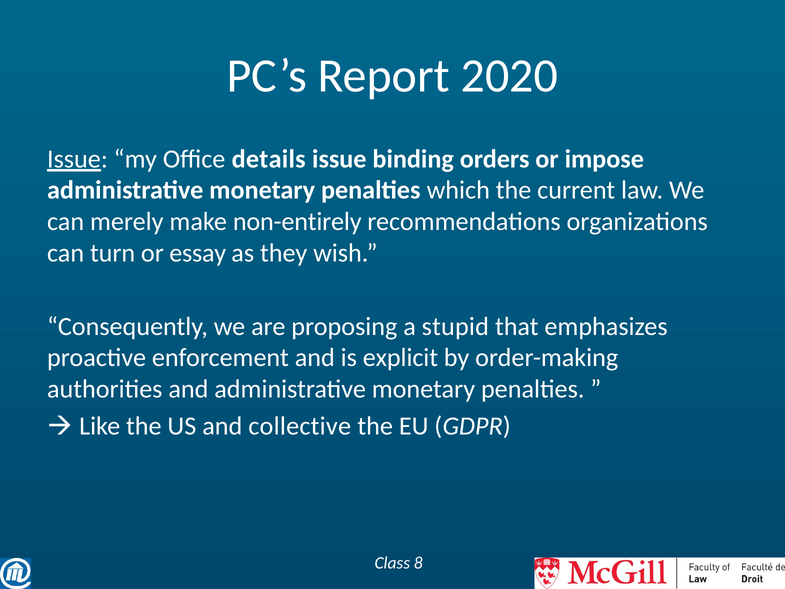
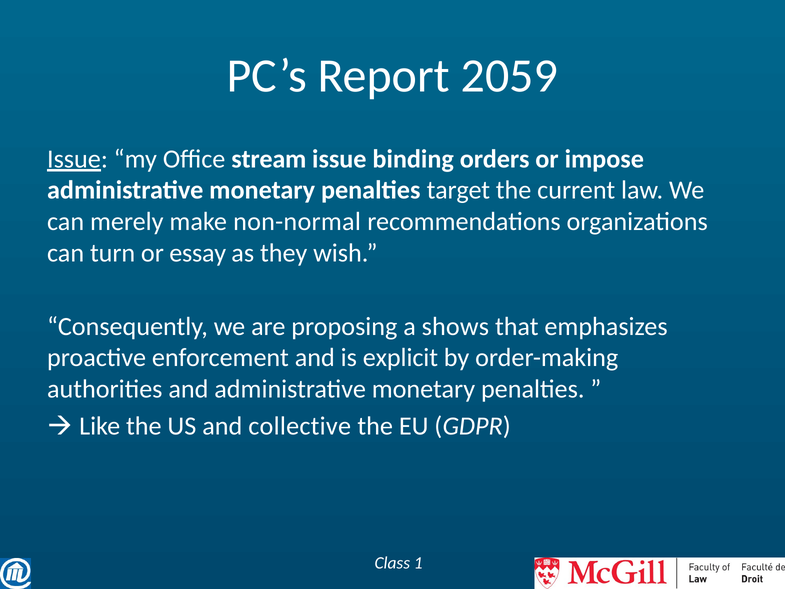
2020: 2020 -> 2059
details: details -> stream
which: which -> target
non-entirely: non-entirely -> non-normal
stupid: stupid -> shows
8: 8 -> 1
